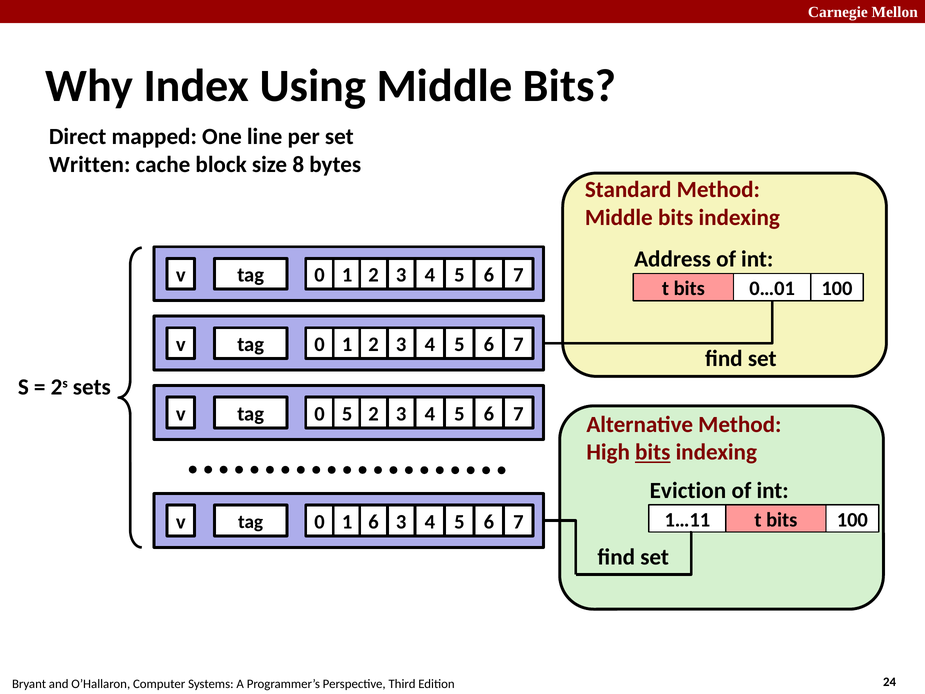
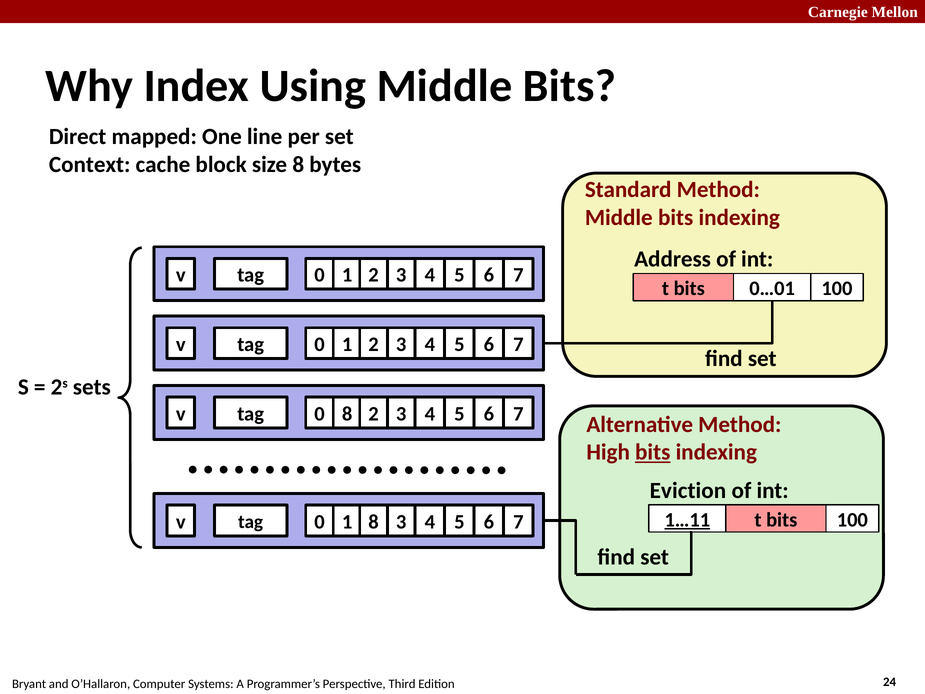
Written: Written -> Context
0 5: 5 -> 8
1…11 underline: none -> present
1 6: 6 -> 8
